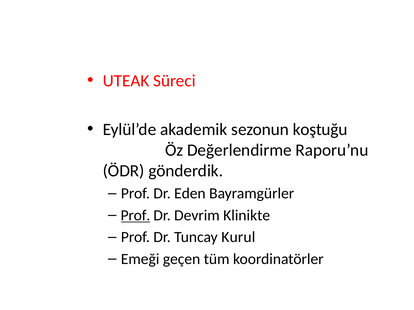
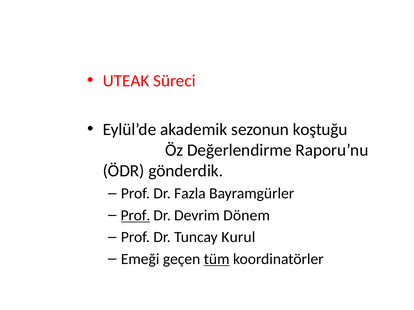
Eden: Eden -> Fazla
Klinikte: Klinikte -> Dönem
tüm underline: none -> present
